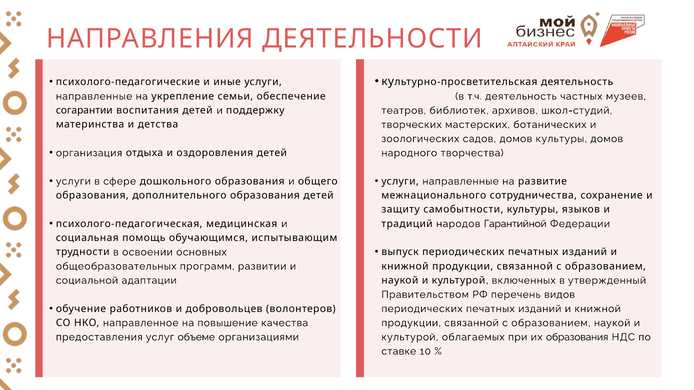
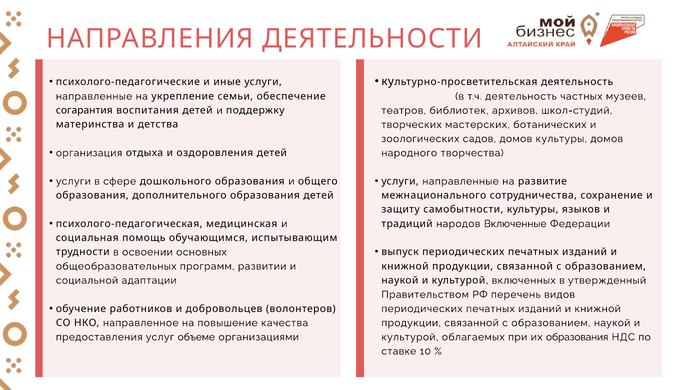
согарантии: согарантии -> согарантия
Гарантийной: Гарантийной -> Включенные
